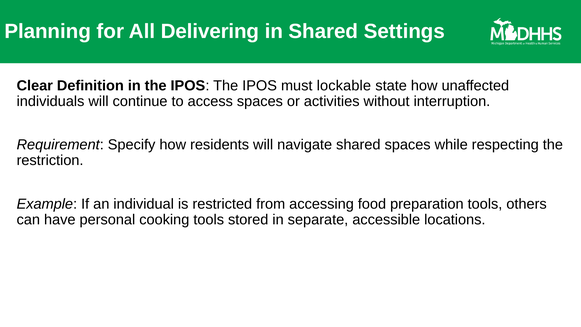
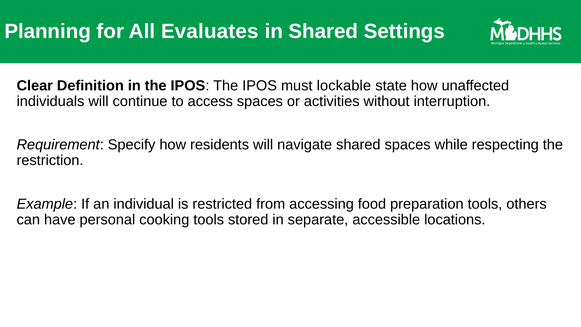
Delivering: Delivering -> Evaluates
